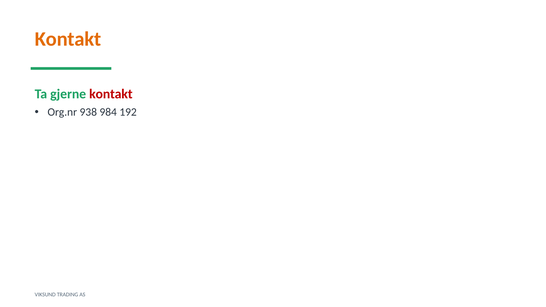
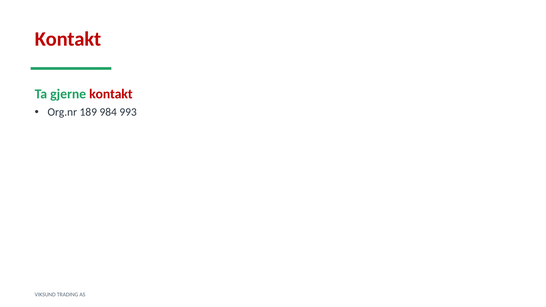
Kontakt at (68, 39) colour: orange -> red
938: 938 -> 189
192: 192 -> 993
